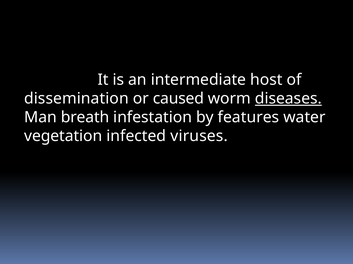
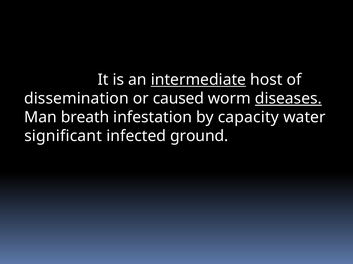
intermediate underline: none -> present
features: features -> capacity
vegetation: vegetation -> significant
viruses: viruses -> ground
